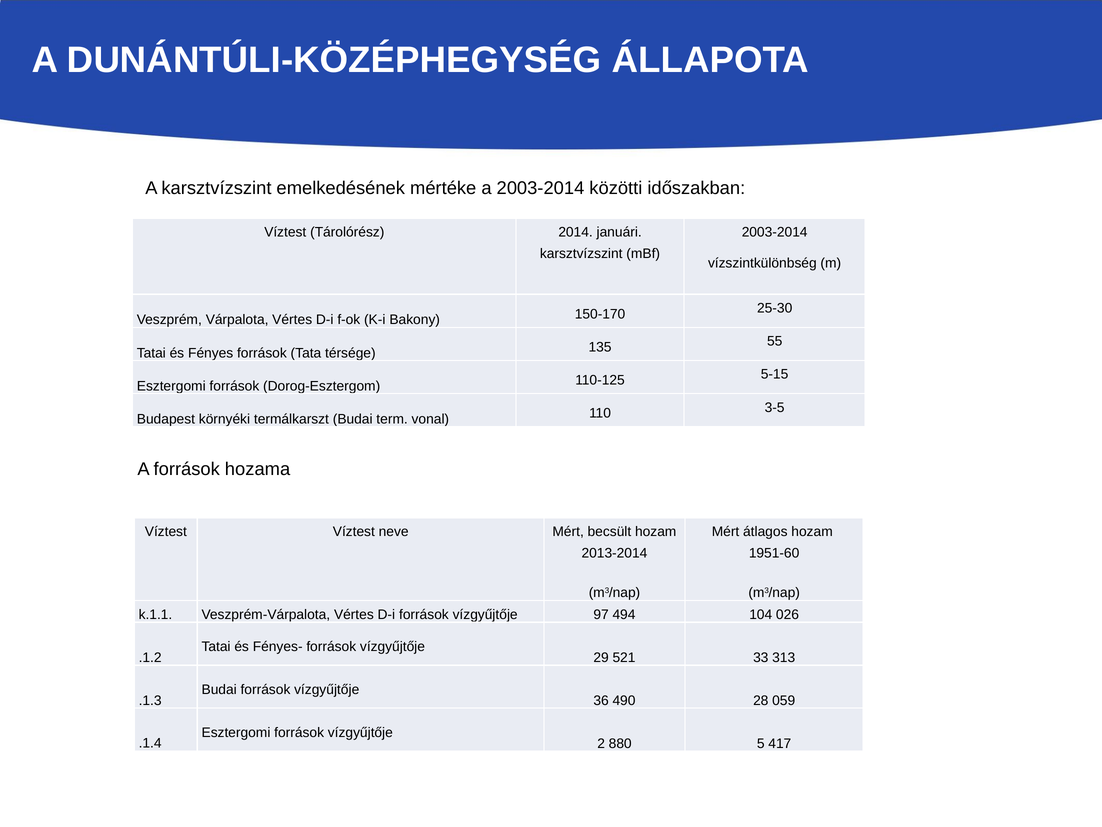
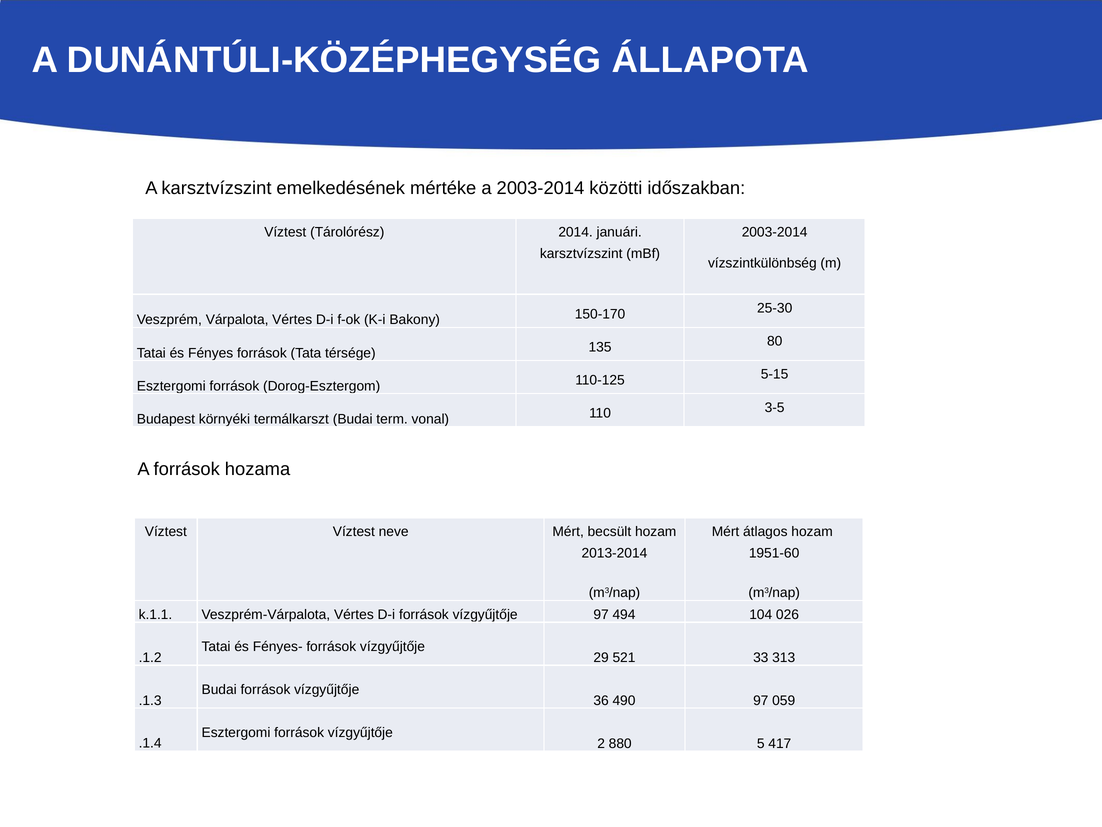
55: 55 -> 80
490 28: 28 -> 97
